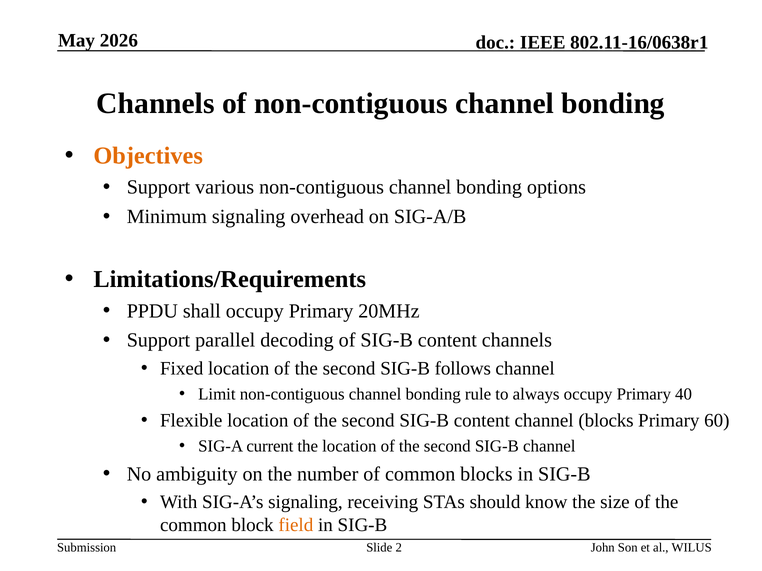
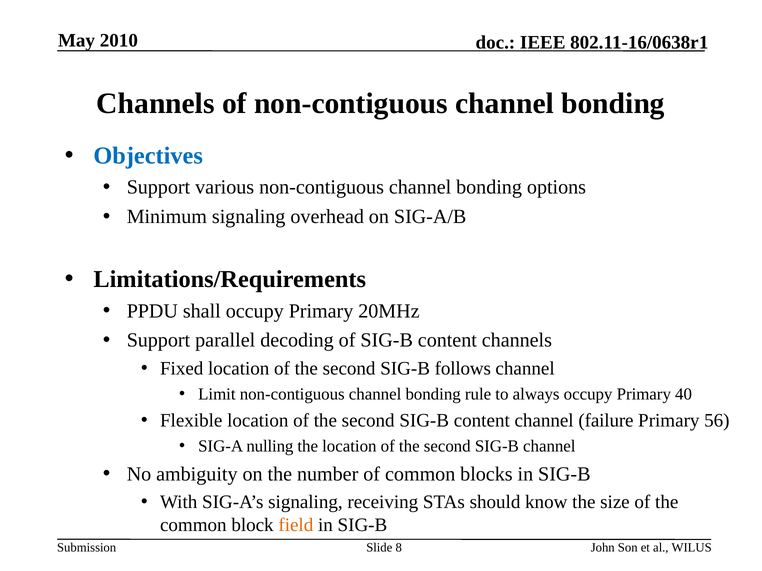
2026: 2026 -> 2010
Objectives colour: orange -> blue
channel blocks: blocks -> failure
60: 60 -> 56
current: current -> nulling
2: 2 -> 8
